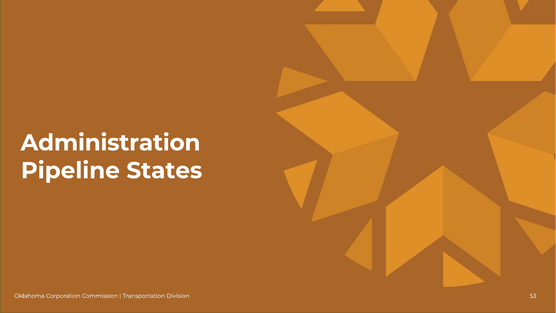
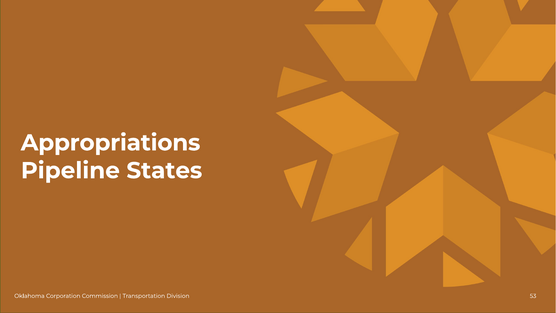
Administration: Administration -> Appropriations
